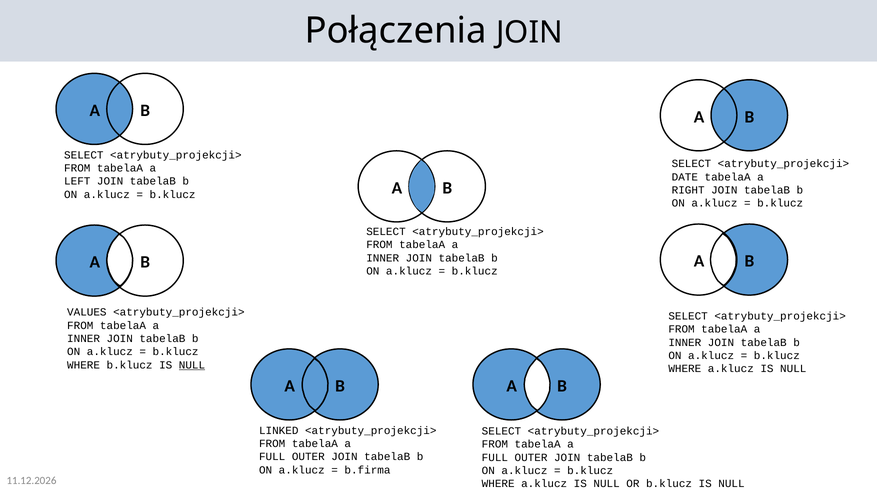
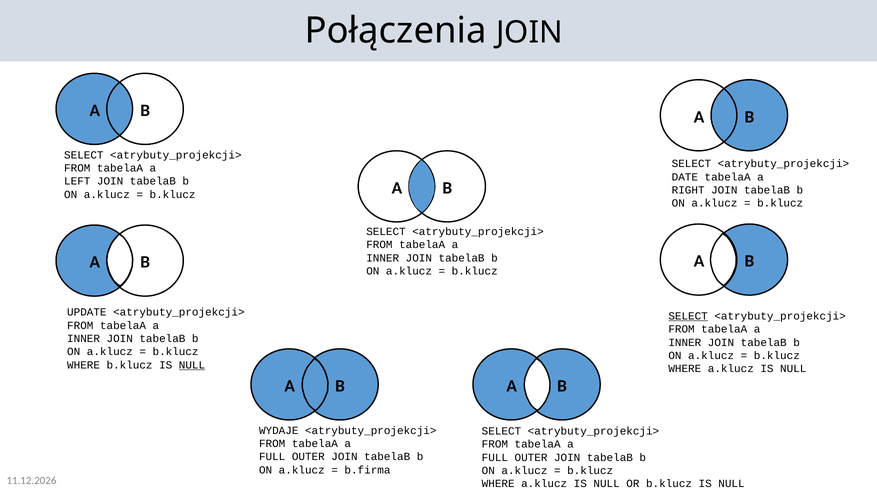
VALUES: VALUES -> UPDATE
SELECT at (688, 316) underline: none -> present
LINKED: LINKED -> WYDAJE
